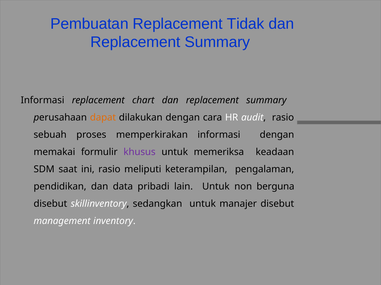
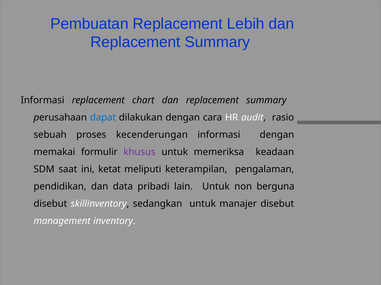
Tidak: Tidak -> Lebih
dapat colour: orange -> blue
memperkirakan: memperkirakan -> kecenderungan
ini rasio: rasio -> ketat
